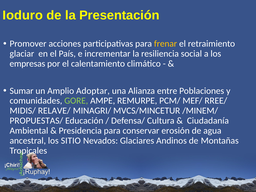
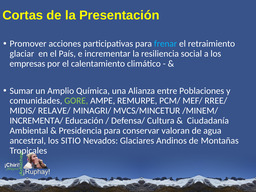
Ioduro: Ioduro -> Cortas
frenar colour: yellow -> light blue
Adoptar: Adoptar -> Química
PROPUESTAS/: PROPUESTAS/ -> INCREMENTA/
erosión: erosión -> valoran
